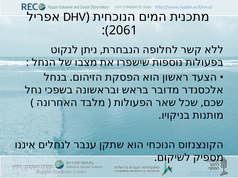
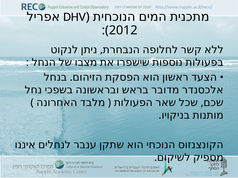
2061: 2061 -> 2012
